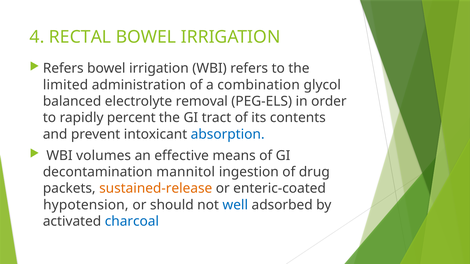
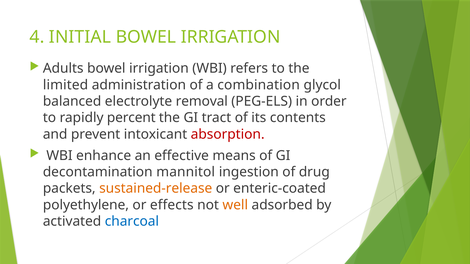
RECTAL: RECTAL -> INITIAL
Refers at (63, 69): Refers -> Adults
absorption colour: blue -> red
volumes: volumes -> enhance
hypotension: hypotension -> polyethylene
should: should -> effects
well colour: blue -> orange
